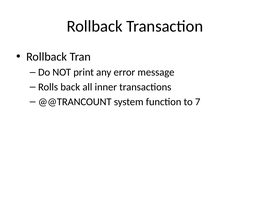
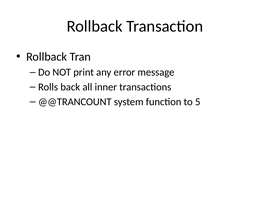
7: 7 -> 5
